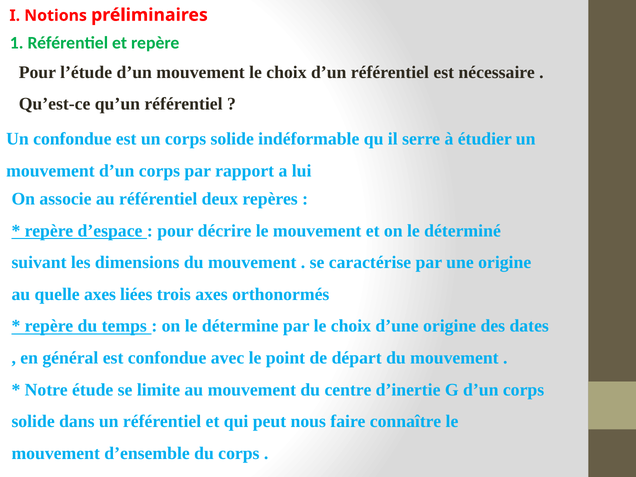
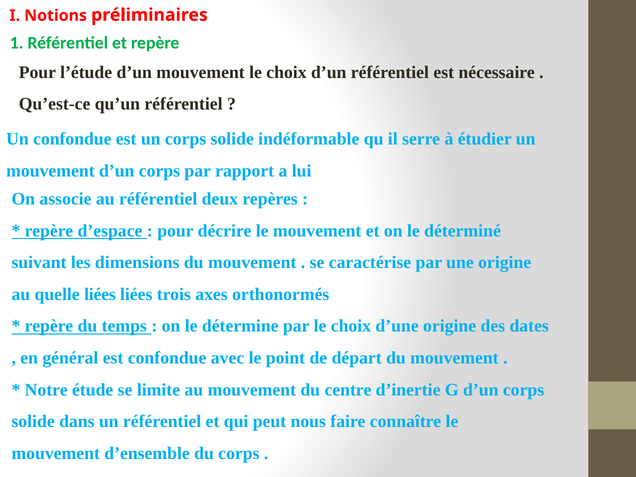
quelle axes: axes -> liées
